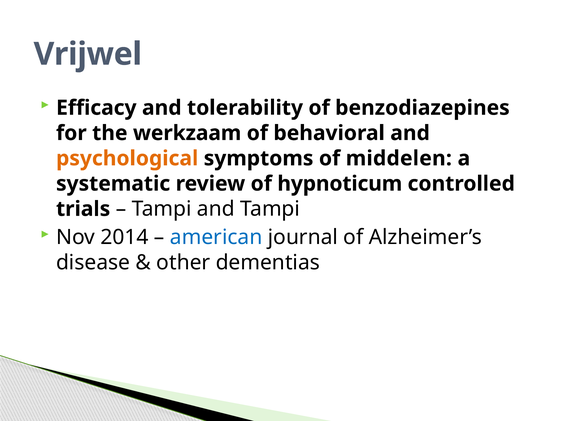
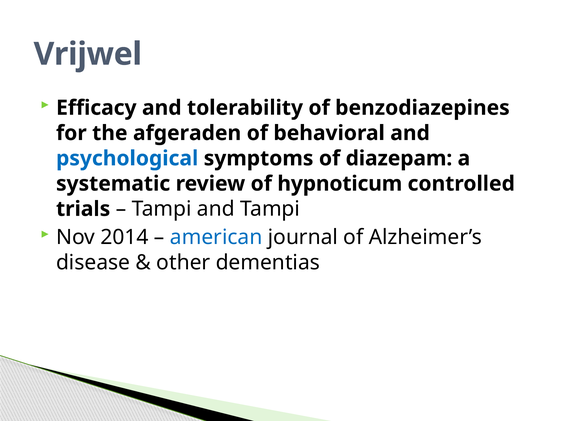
werkzaam: werkzaam -> afgeraden
psychological colour: orange -> blue
middelen: middelen -> diazepam
